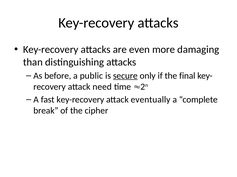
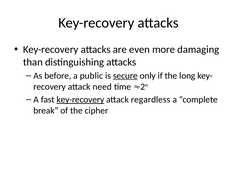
final: final -> long
key-recovery at (80, 100) underline: none -> present
eventually: eventually -> regardless
